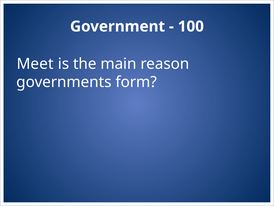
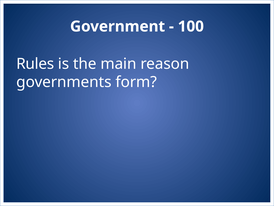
Meet: Meet -> Rules
